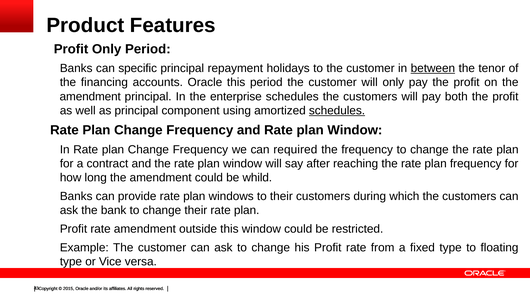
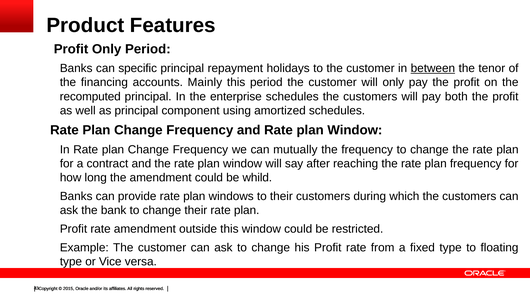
accounts Oracle: Oracle -> Mainly
amendment at (90, 97): amendment -> recomputed
schedules at (337, 111) underline: present -> none
required: required -> mutually
